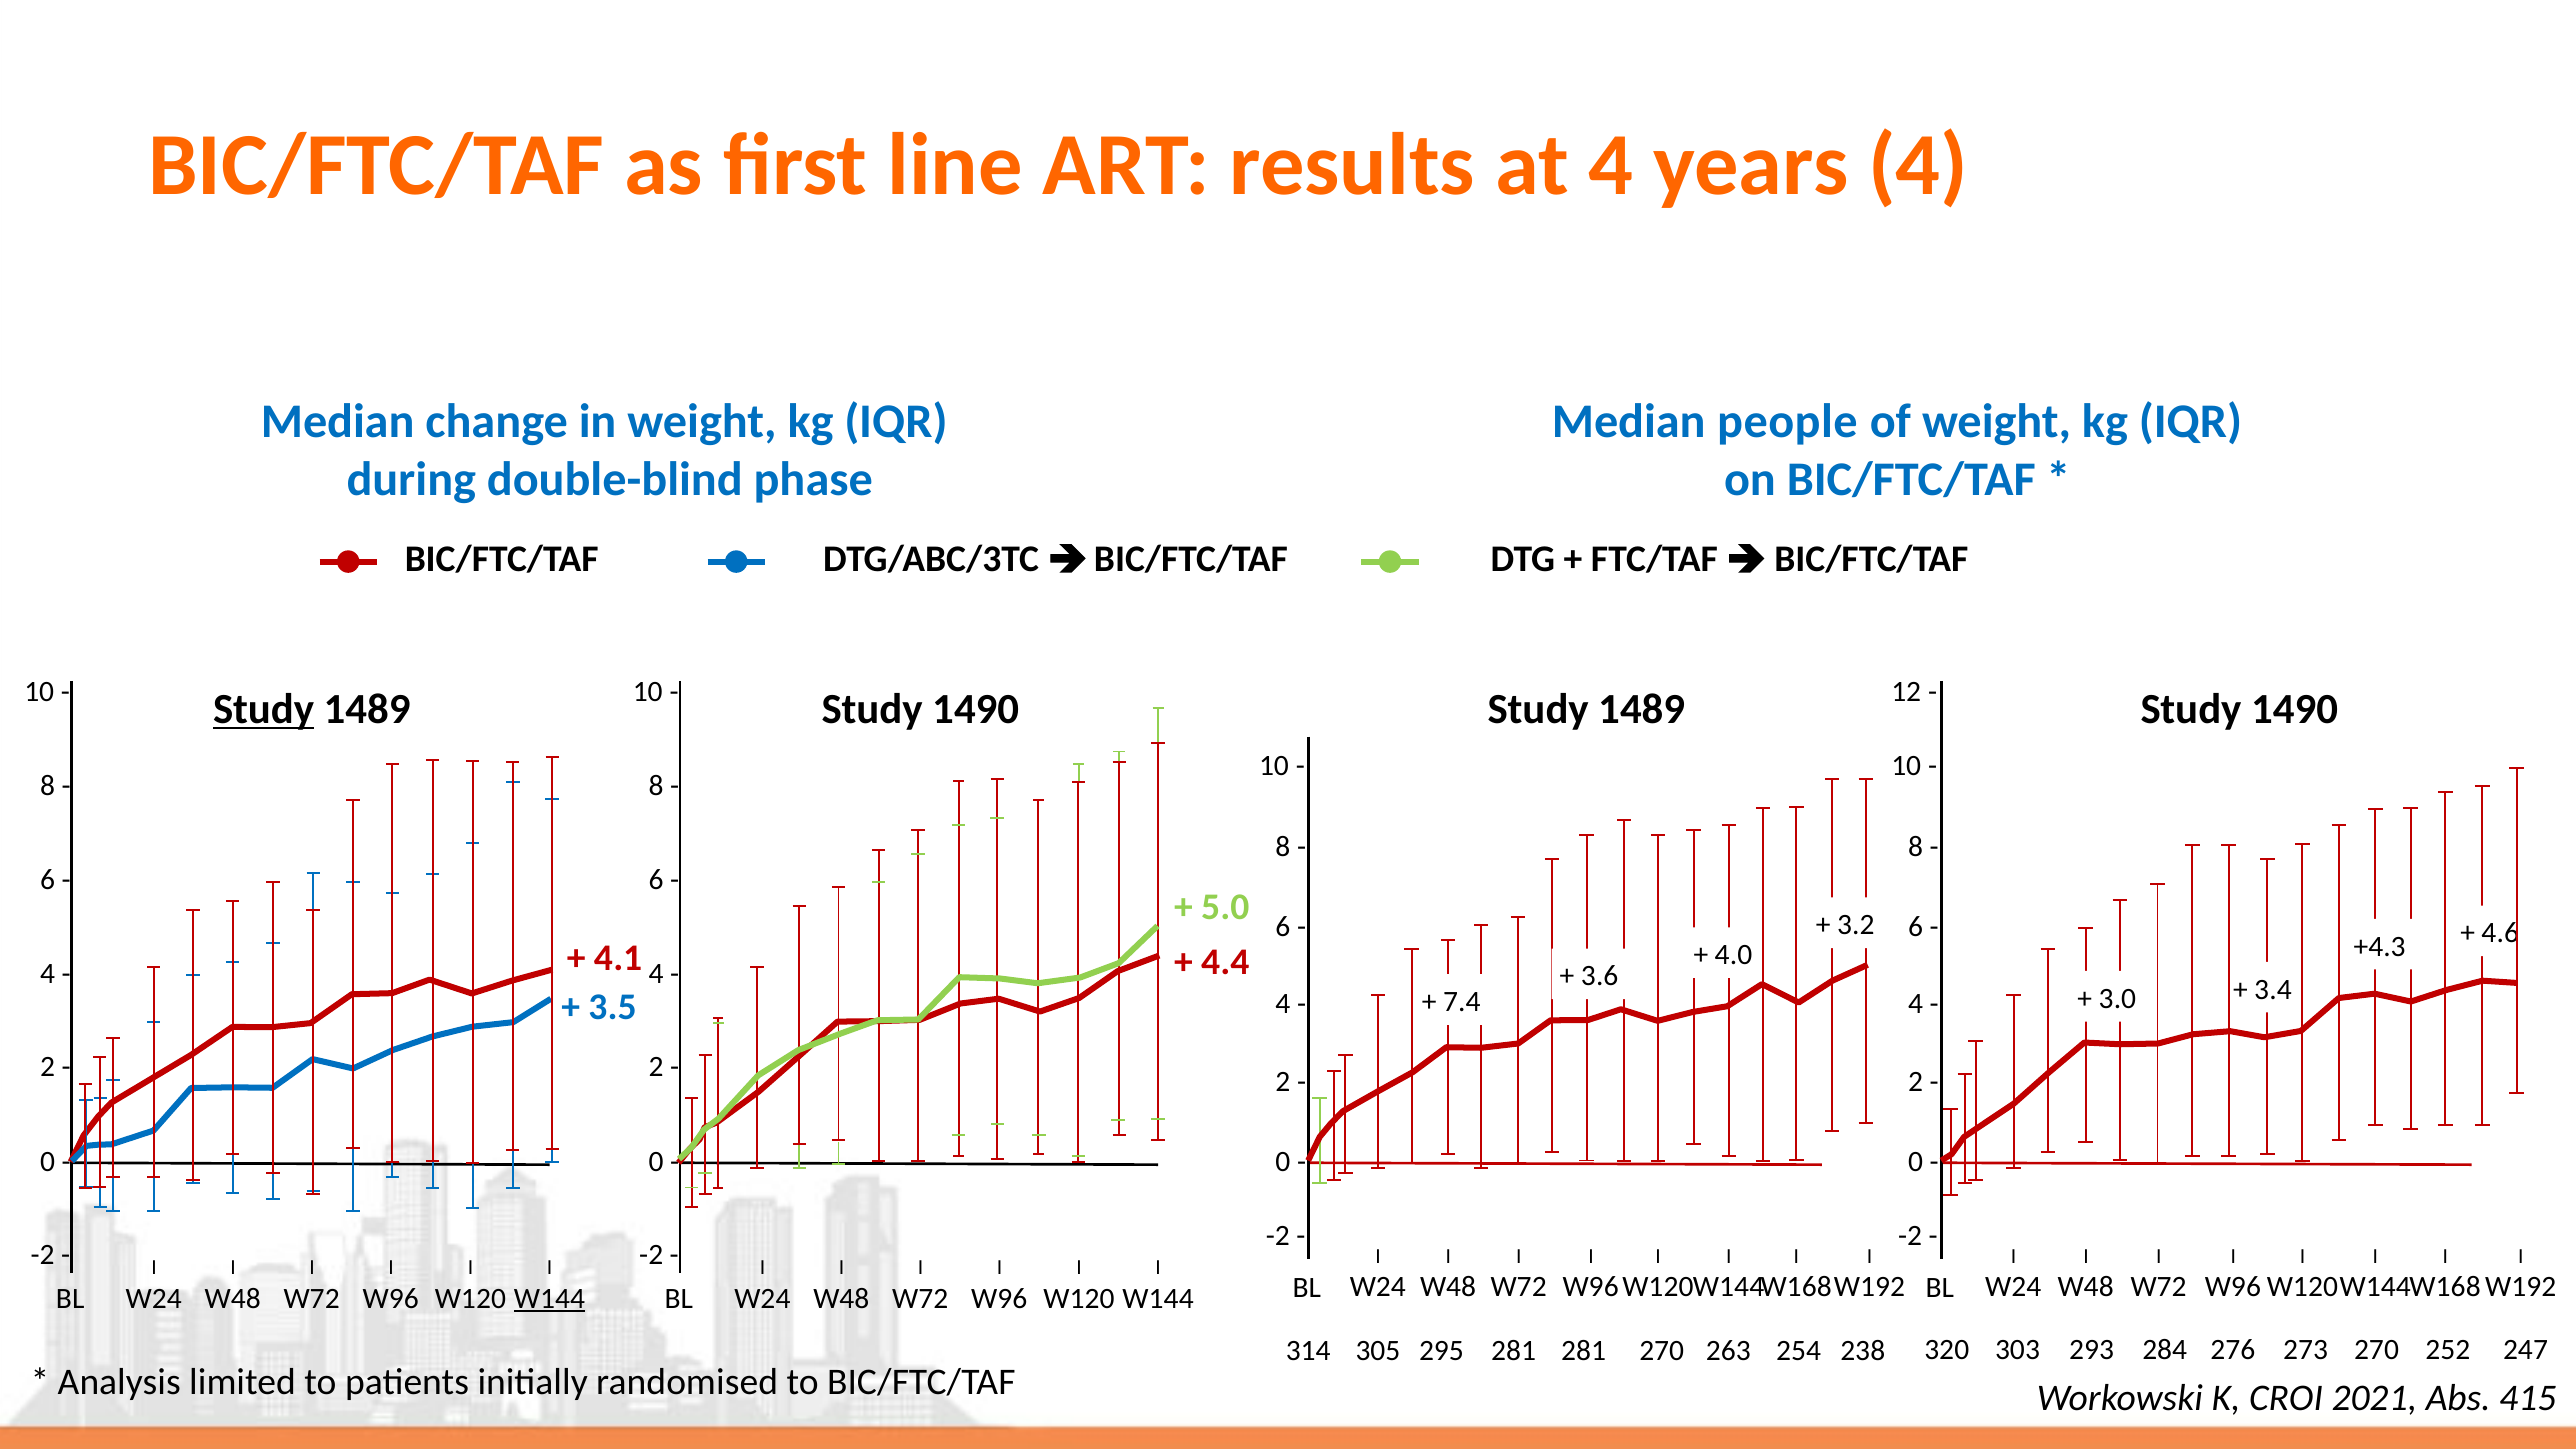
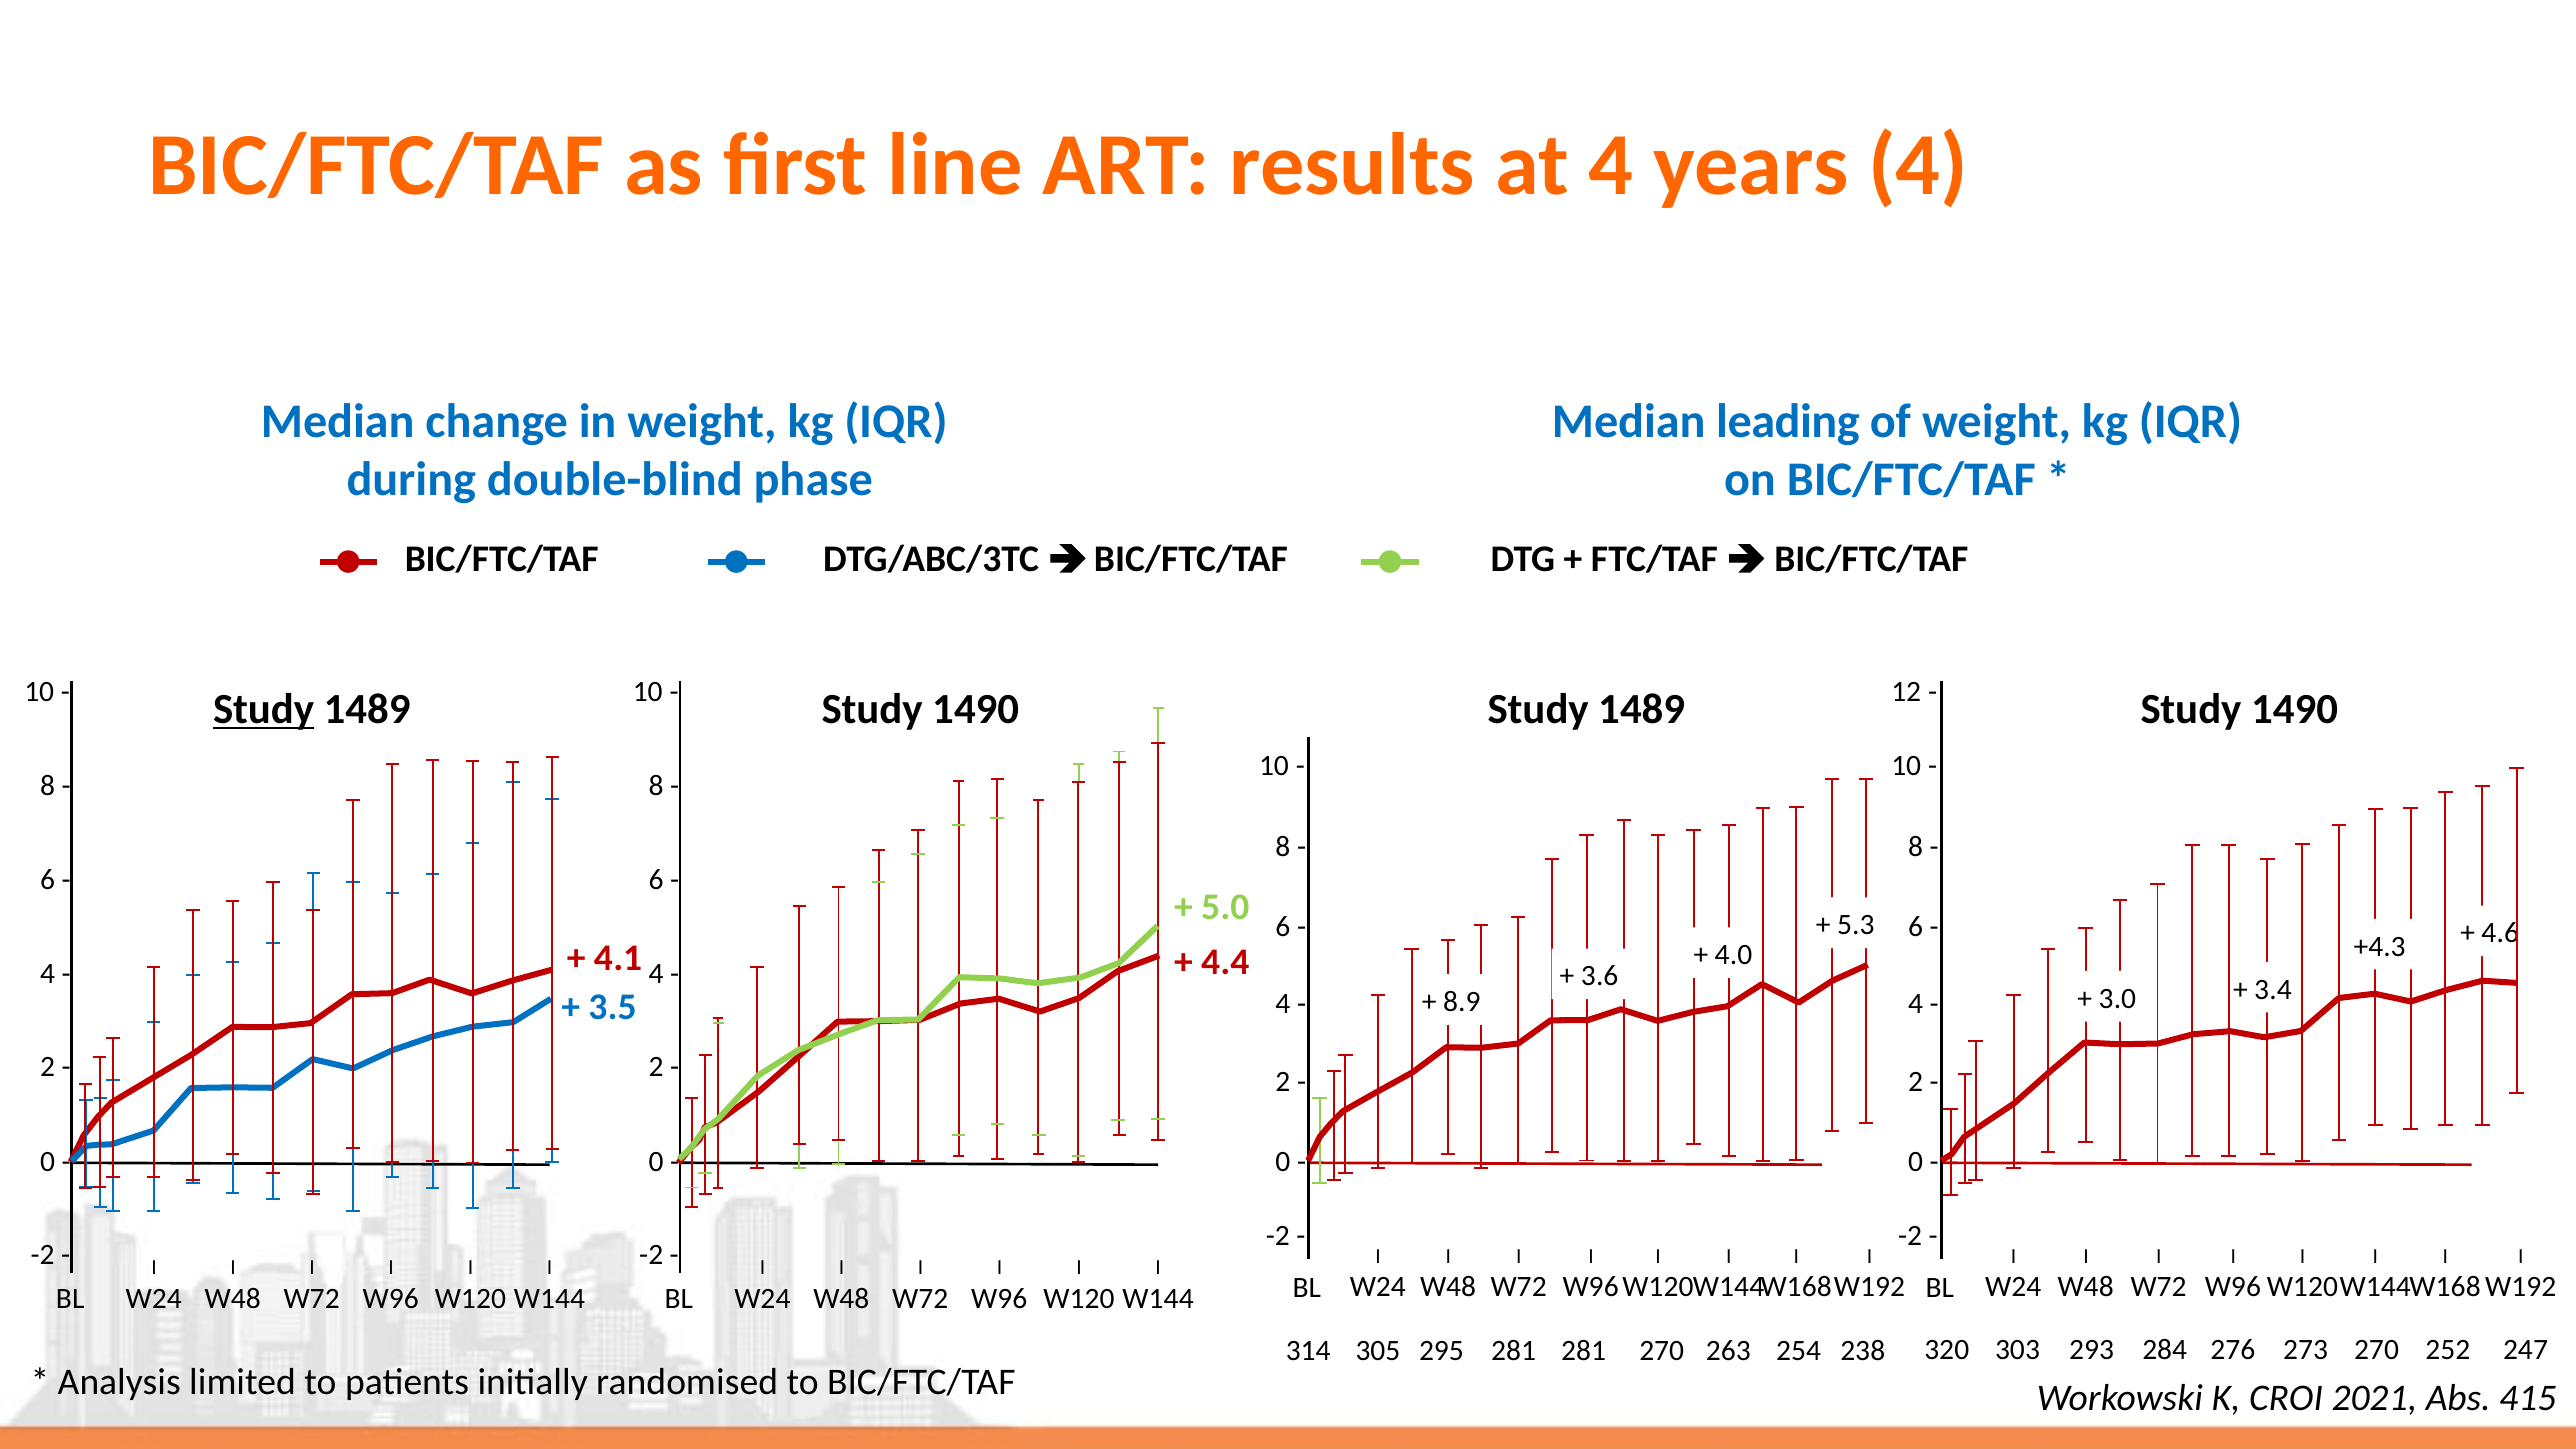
people: people -> leading
3.2: 3.2 -> 5.3
7.4: 7.4 -> 8.9
W144 at (549, 1299) underline: present -> none
